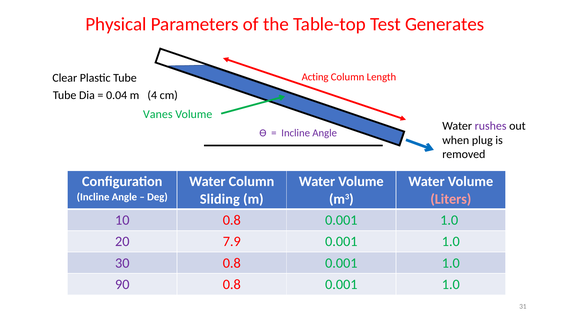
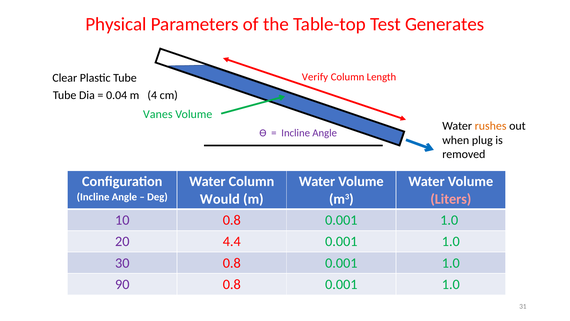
Acting: Acting -> Verify
rushes colour: purple -> orange
Sliding: Sliding -> Would
7.9: 7.9 -> 4.4
